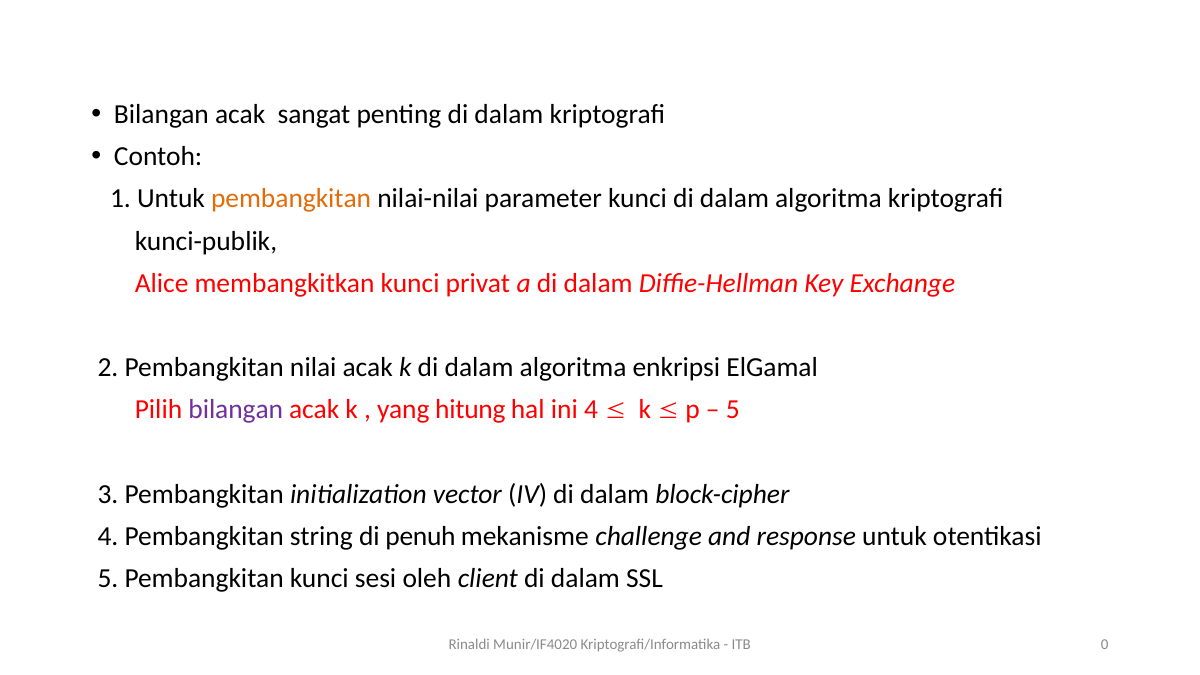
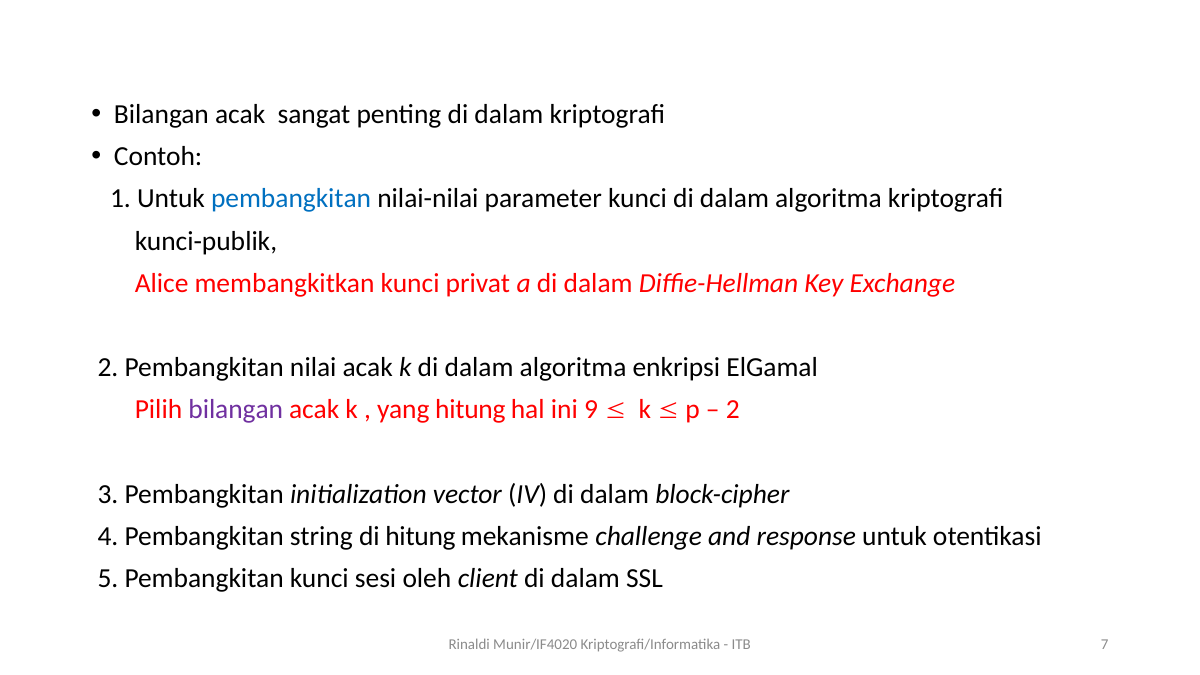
pembangkitan at (291, 199) colour: orange -> blue
ini 4: 4 -> 9
5 at (733, 410): 5 -> 2
di penuh: penuh -> hitung
0: 0 -> 7
